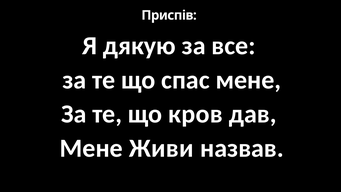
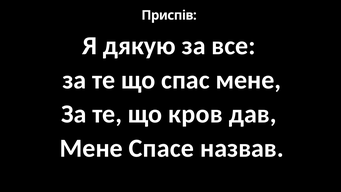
Живи: Живи -> Спасе
